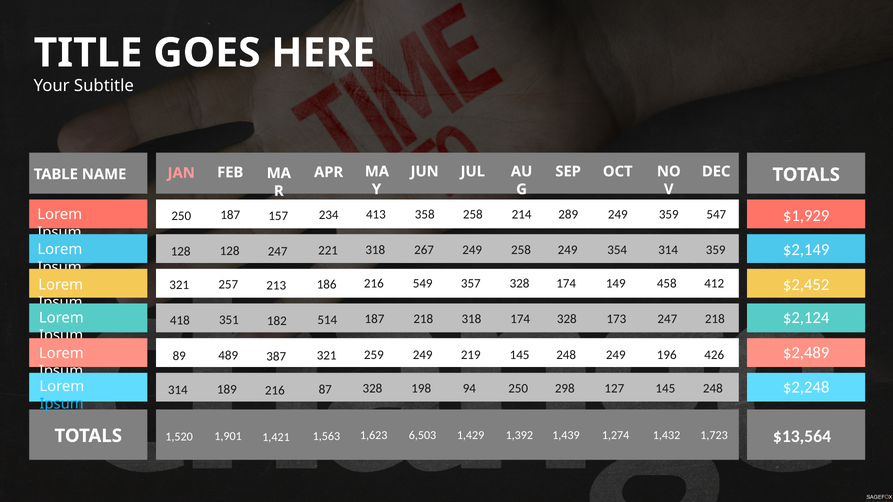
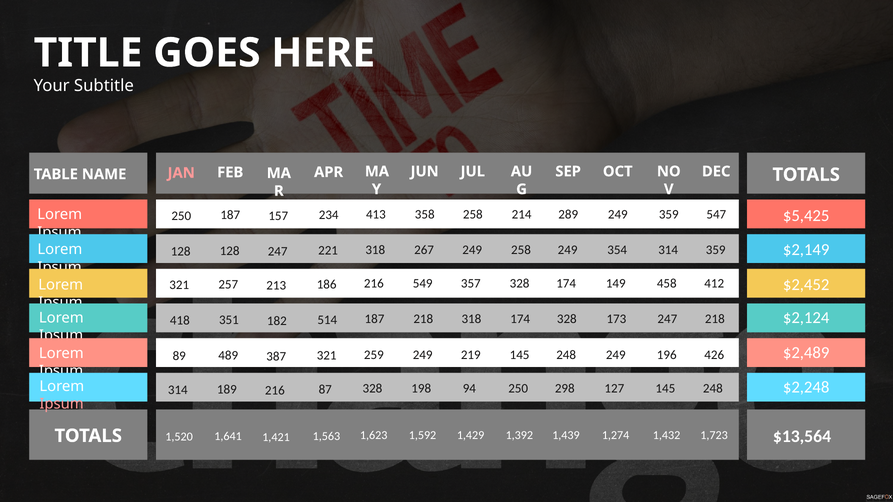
$1,929: $1,929 -> $5,425
Ipsum at (62, 404) colour: light blue -> pink
6,503: 6,503 -> 1,592
1,901: 1,901 -> 1,641
